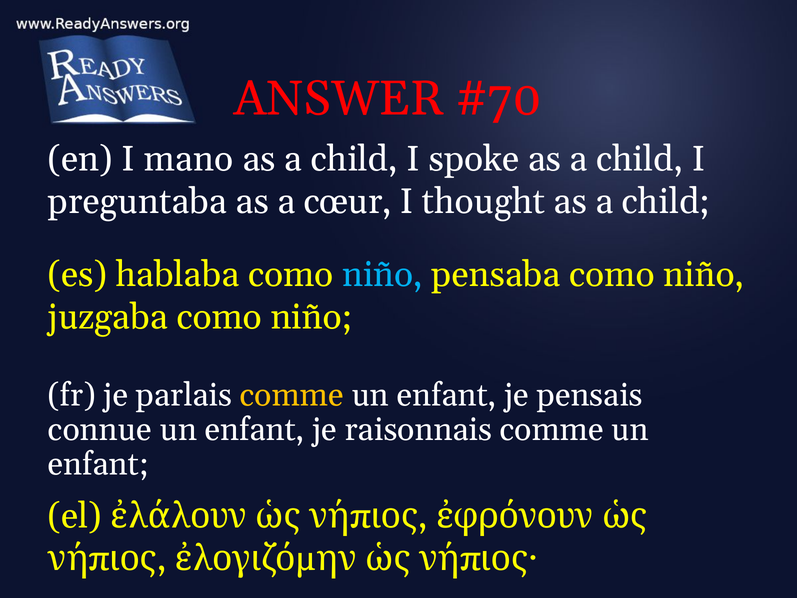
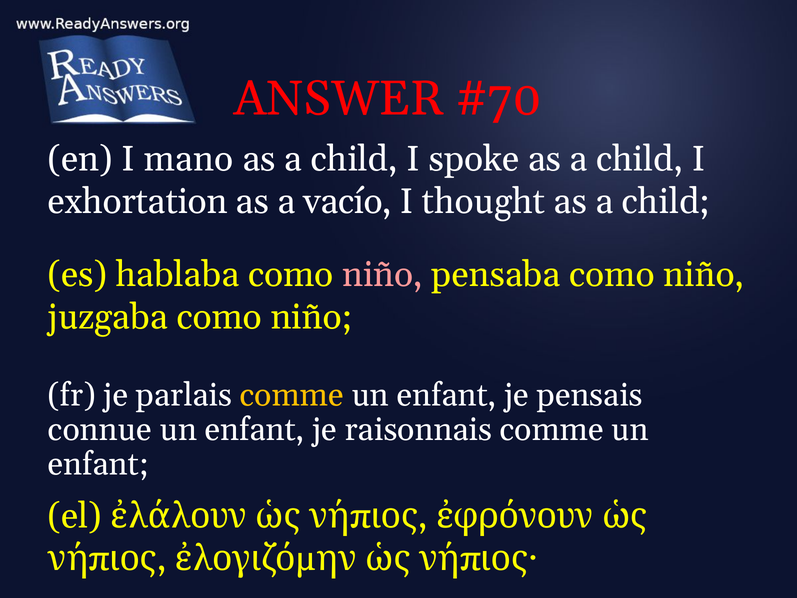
preguntaba: preguntaba -> exhortation
cœur: cœur -> vacío
niño at (383, 274) colour: light blue -> pink
